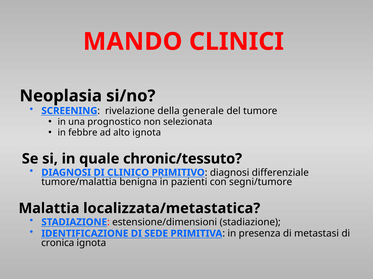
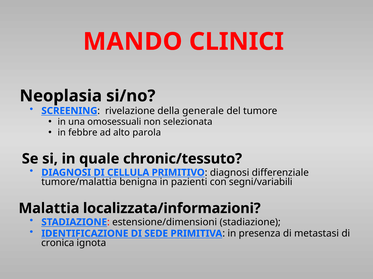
prognostico: prognostico -> omosessuali
alto ignota: ignota -> parola
CLINICO: CLINICO -> CELLULA
segni/tumore: segni/tumore -> segni/variabili
localizzata/metastatica: localizzata/metastatica -> localizzata/informazioni
